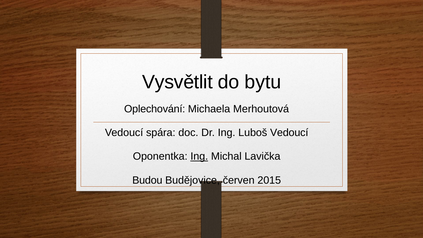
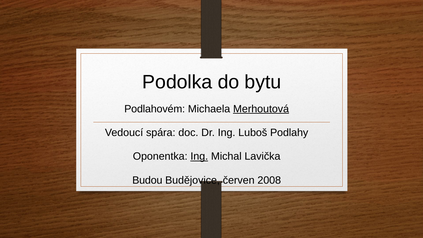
Vysvětlit: Vysvětlit -> Podolka
Oplechování: Oplechování -> Podlahovém
Merhoutová underline: none -> present
Luboš Vedoucí: Vedoucí -> Podlahy
2015: 2015 -> 2008
